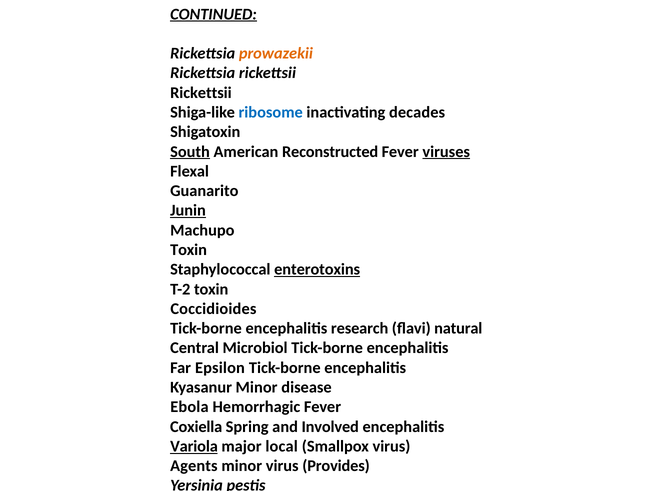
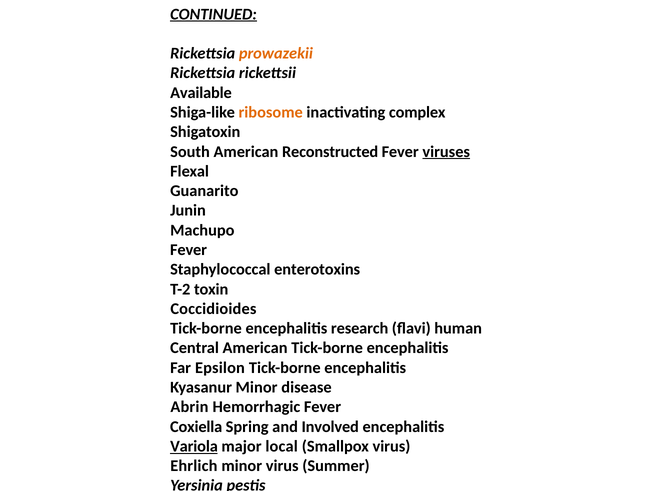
Rickettsii at (201, 93): Rickettsii -> Available
ribosome colour: blue -> orange
decades: decades -> complex
South underline: present -> none
Junin underline: present -> none
Toxin at (189, 250): Toxin -> Fever
enterotoxins underline: present -> none
natural: natural -> human
Central Microbiol: Microbiol -> American
Ebola: Ebola -> Abrin
Agents: Agents -> Ehrlich
Provides: Provides -> Summer
